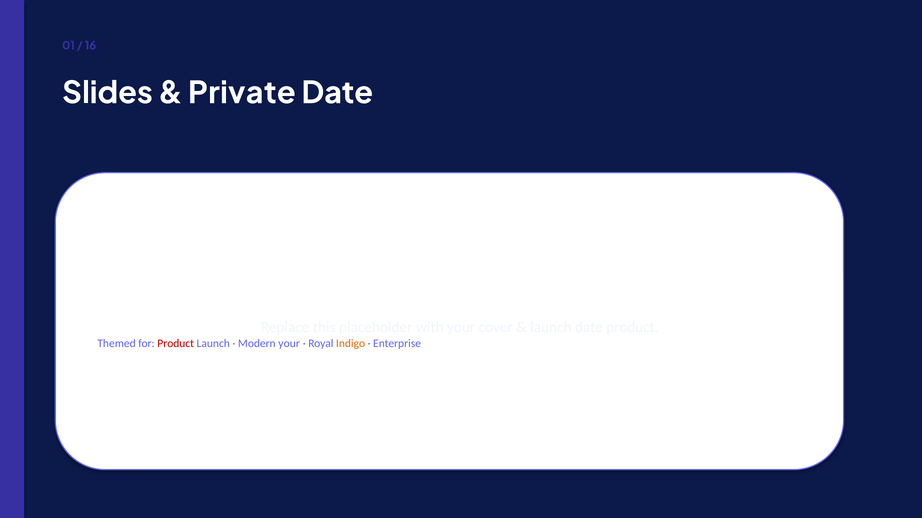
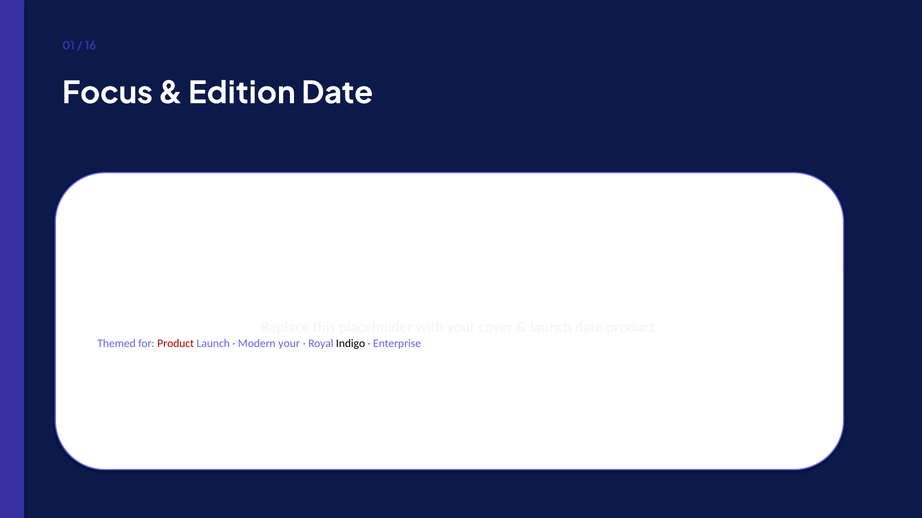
Slides: Slides -> Focus
Private: Private -> Edition
Indigo colour: orange -> black
